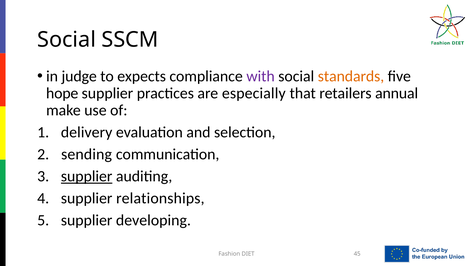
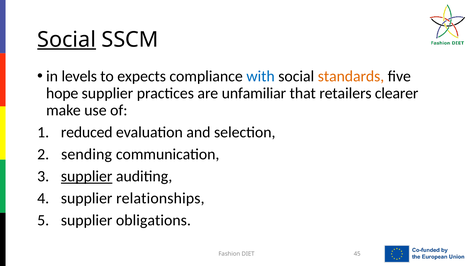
Social at (67, 40) underline: none -> present
judge: judge -> levels
with colour: purple -> blue
especially: especially -> unfamiliar
annual: annual -> clearer
delivery: delivery -> reduced
developing: developing -> obligations
